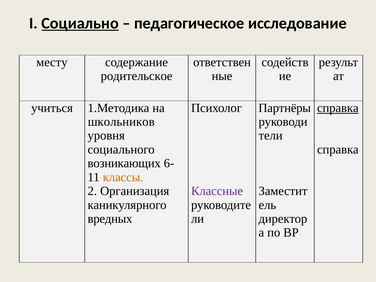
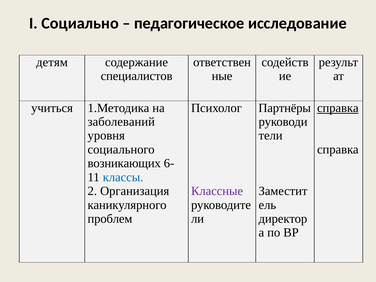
Социально underline: present -> none
месту: месту -> детям
родительское: родительское -> специалистов
школьников: школьников -> заболеваний
классы colour: orange -> blue
вредных: вредных -> проблем
